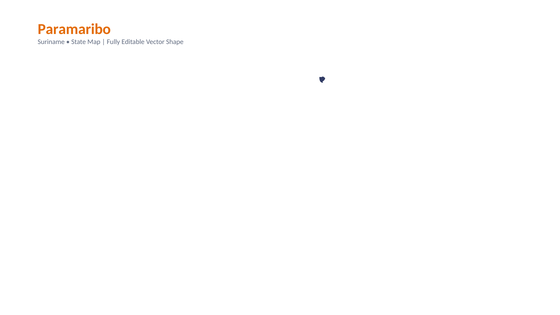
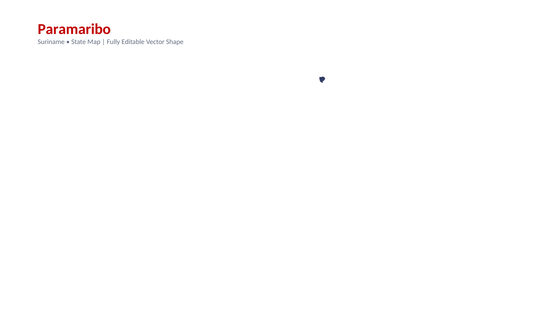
Paramaribo colour: orange -> red
